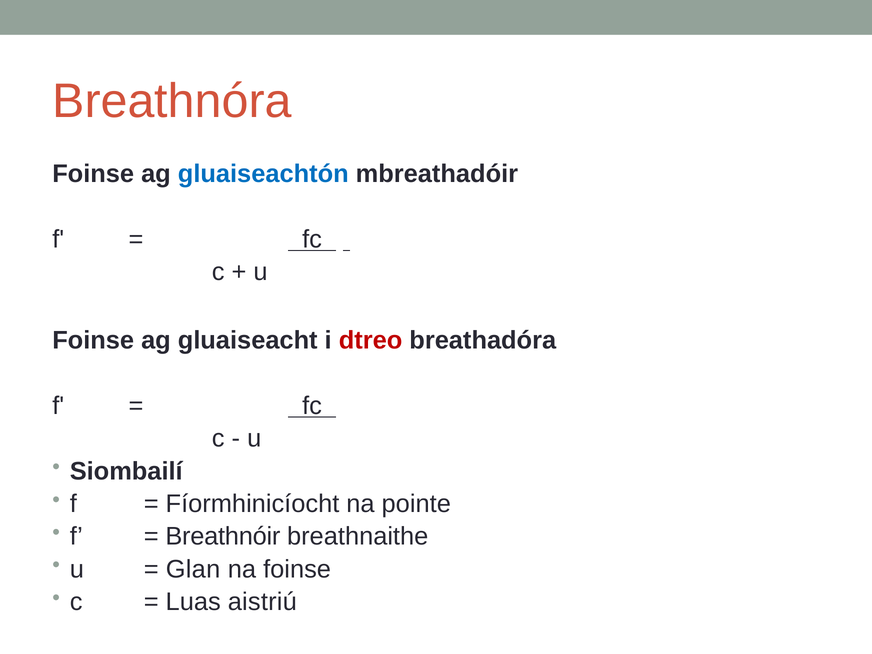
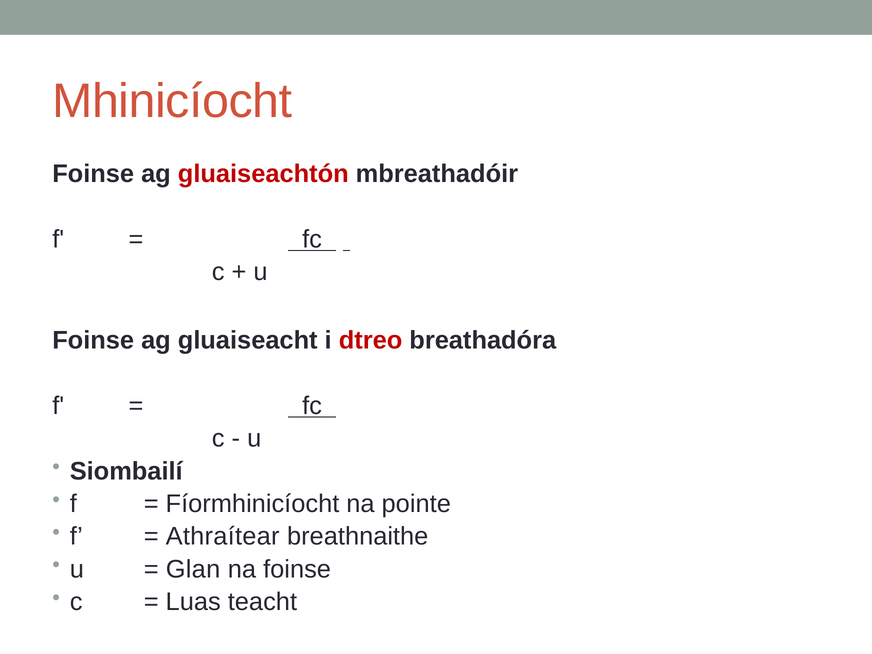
Breathnóra: Breathnóra -> Mhinicíocht
gluaiseachtón colour: blue -> red
Breathnóir: Breathnóir -> Athraítear
aistriú: aistriú -> teacht
